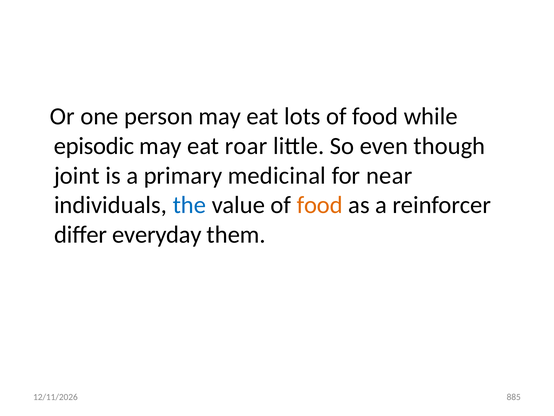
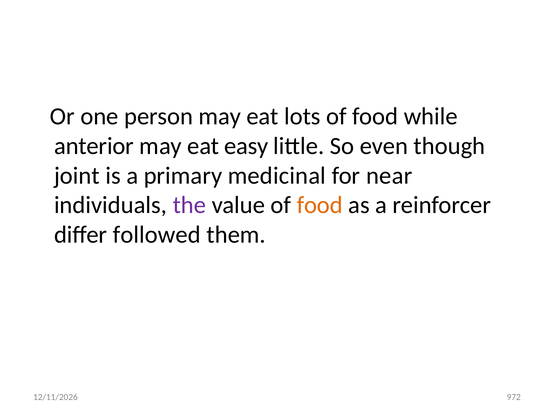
episodic: episodic -> anterior
roar: roar -> easy
the colour: blue -> purple
everyday: everyday -> followed
885: 885 -> 972
